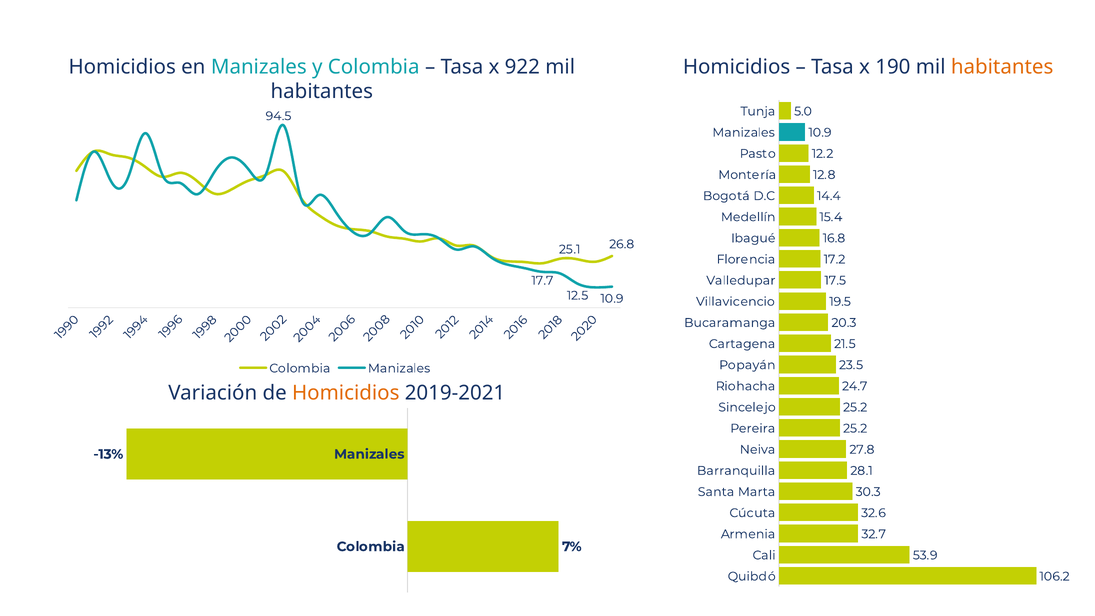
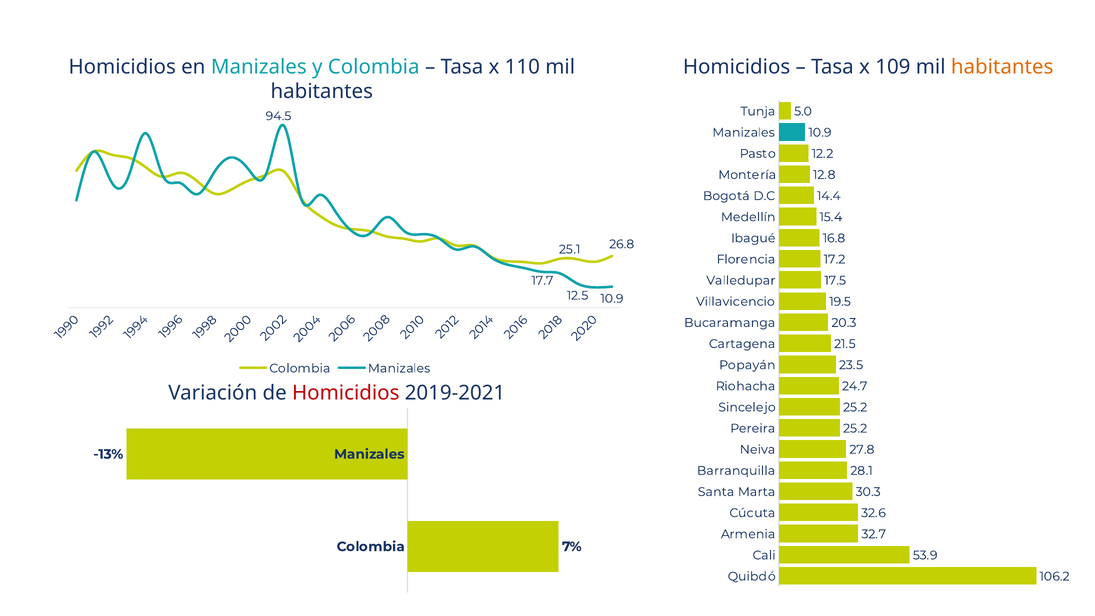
922: 922 -> 110
190: 190 -> 109
Homicidios at (346, 393) colour: orange -> red
